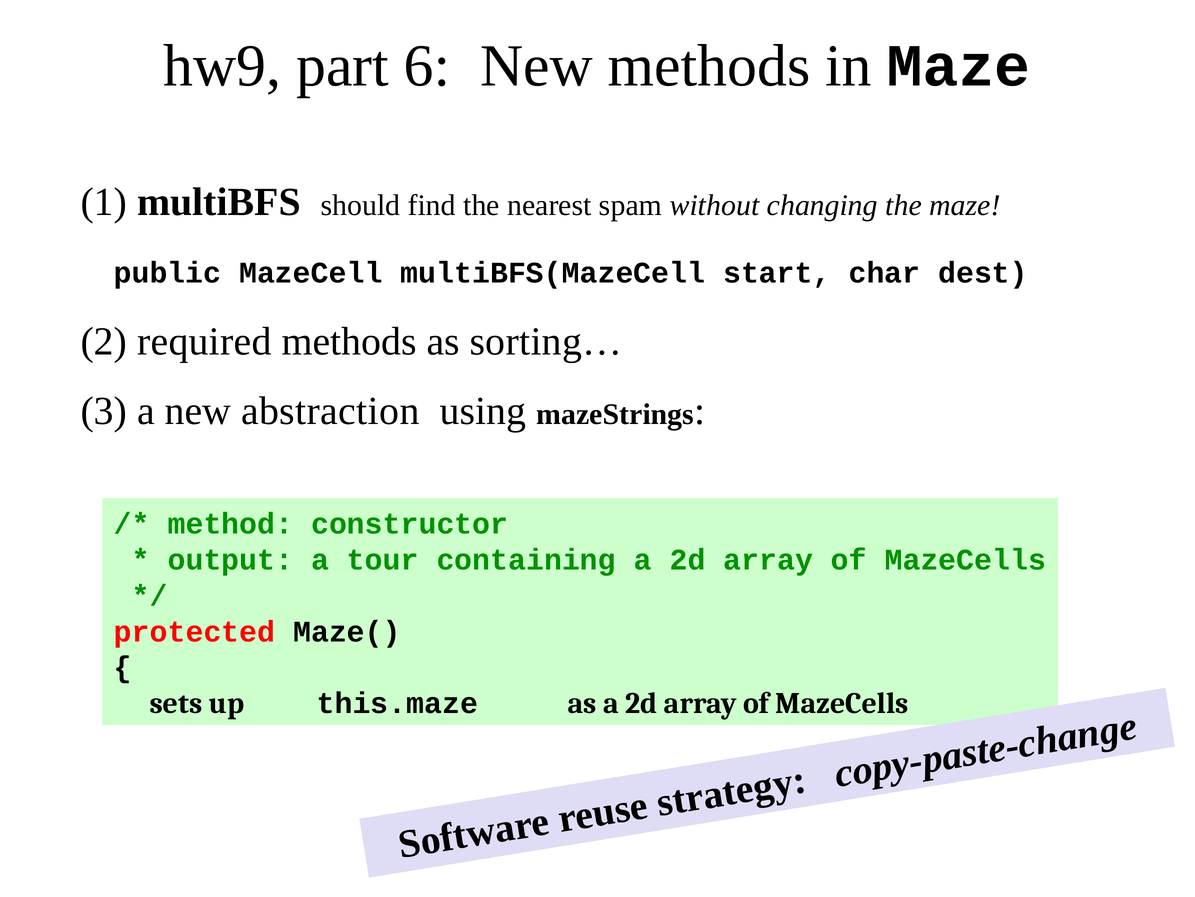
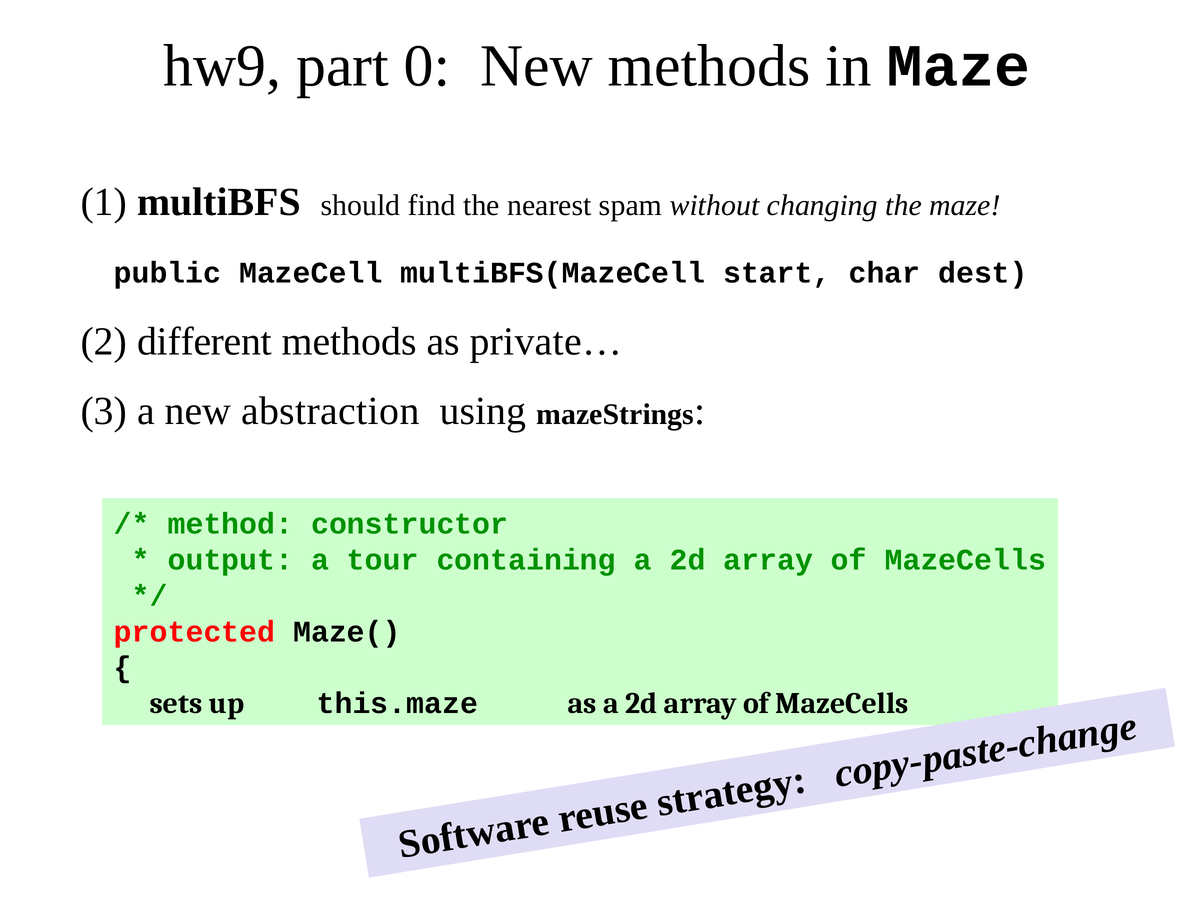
6: 6 -> 0
required: required -> different
sorting…: sorting… -> private…
